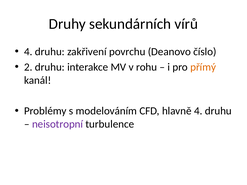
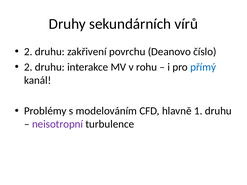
4 at (28, 52): 4 -> 2
přímý colour: orange -> blue
hlavně 4: 4 -> 1
